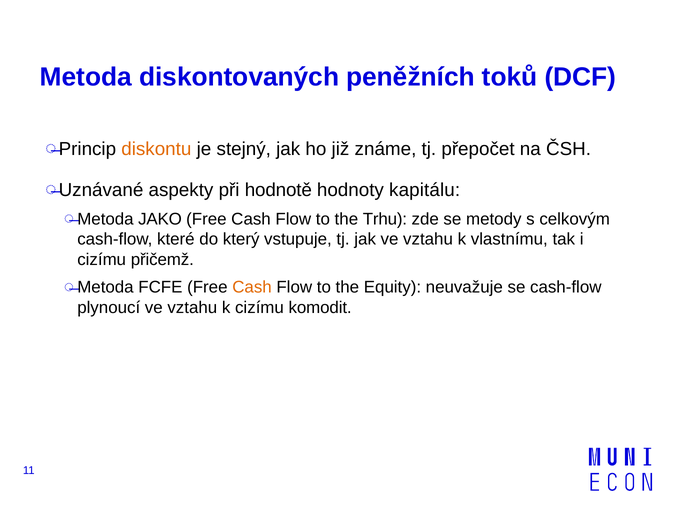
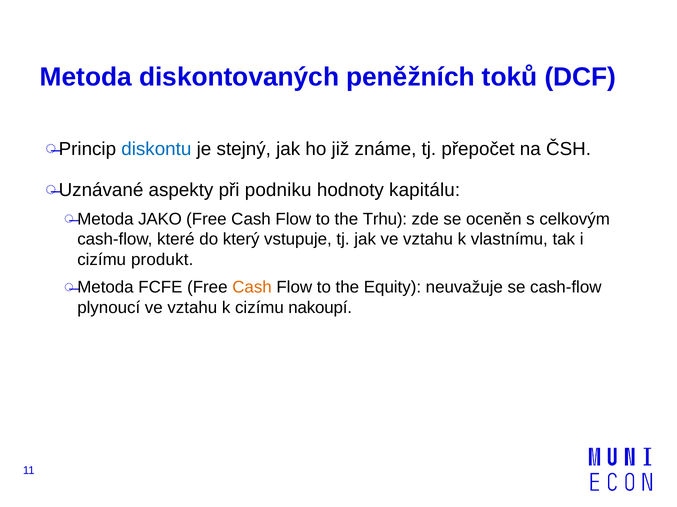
diskontu colour: orange -> blue
hodnotě: hodnotě -> podniku
metody: metody -> oceněn
přičemž: přičemž -> produkt
komodit: komodit -> nakoupí
